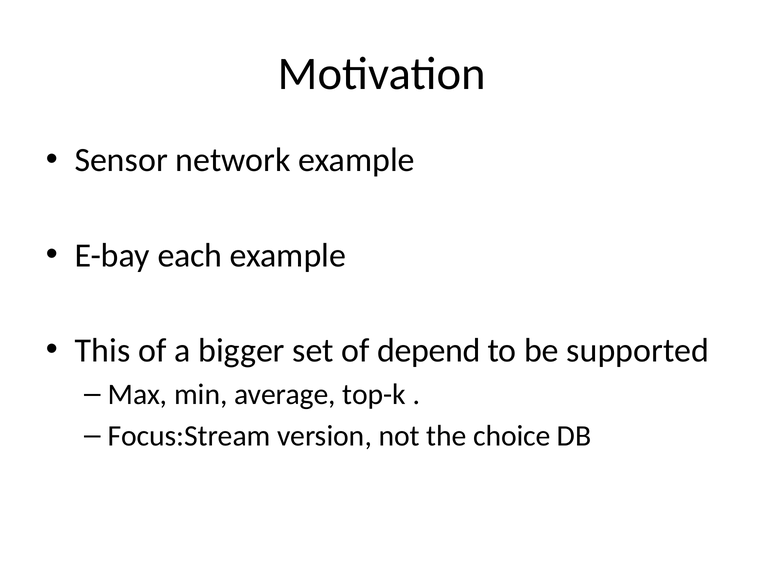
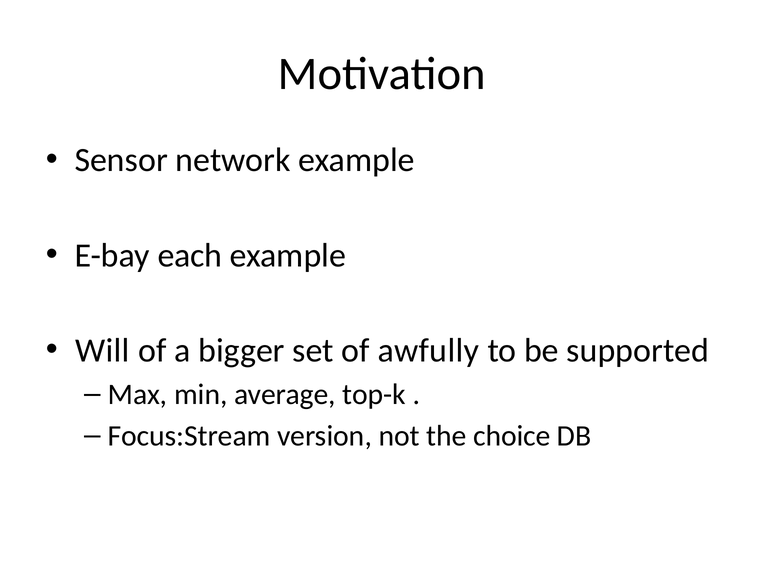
This: This -> Will
depend: depend -> awfully
